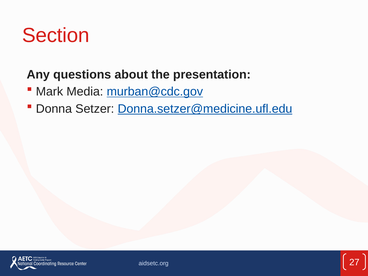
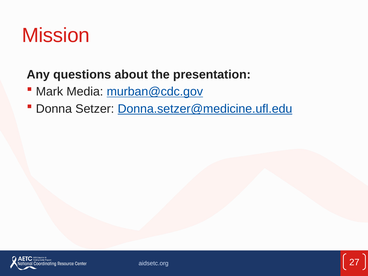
Section: Section -> Mission
